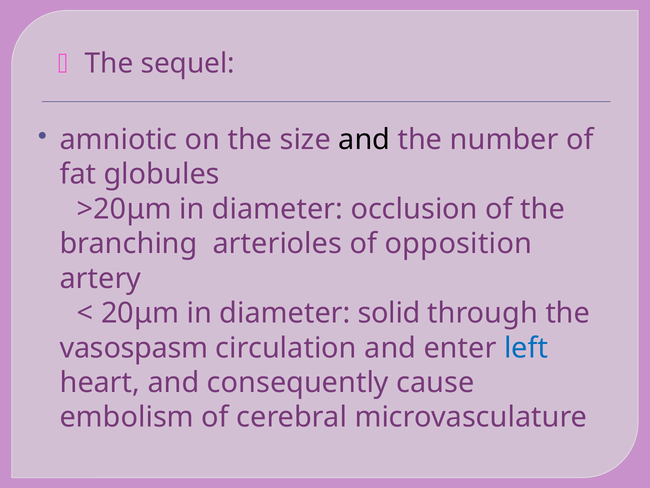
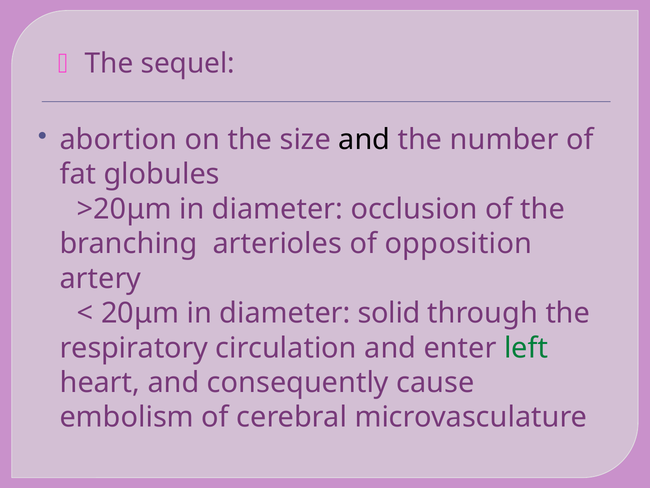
amniotic: amniotic -> abortion
vasospasm: vasospasm -> respiratory
left colour: blue -> green
